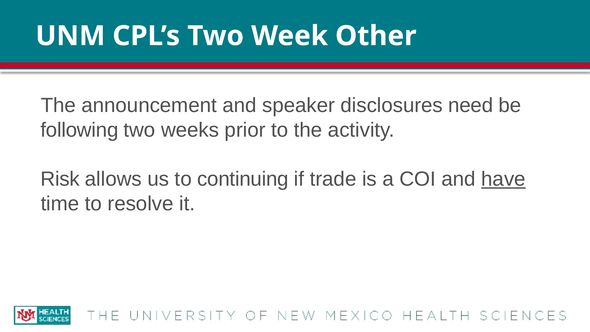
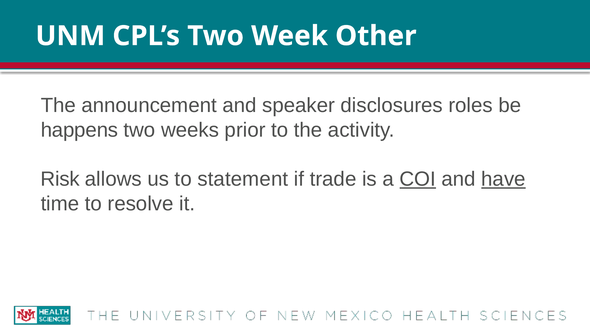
need: need -> roles
following: following -> happens
continuing: continuing -> statement
COI underline: none -> present
